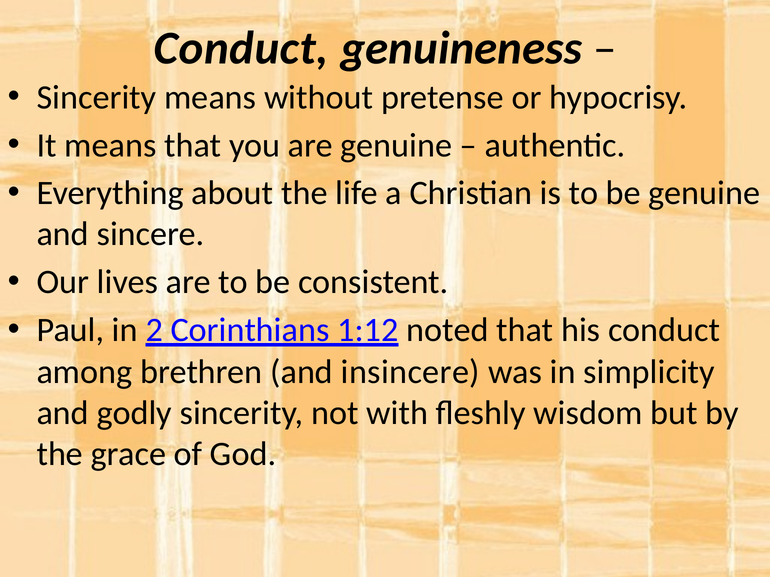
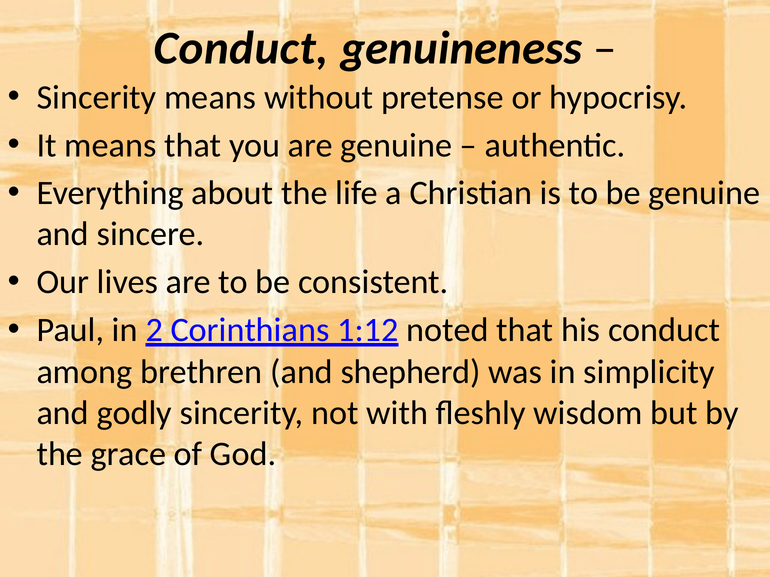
insincere: insincere -> shepherd
